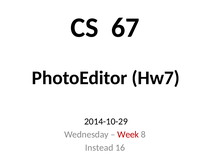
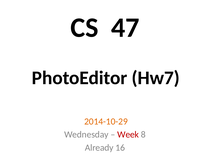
67: 67 -> 47
2014-10-29 colour: black -> orange
Instead: Instead -> Already
